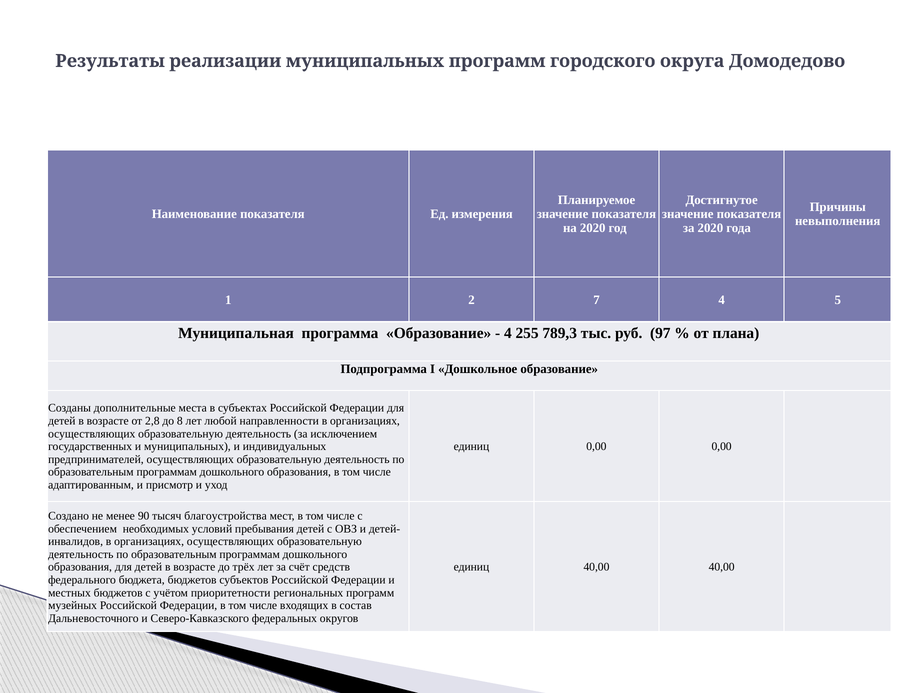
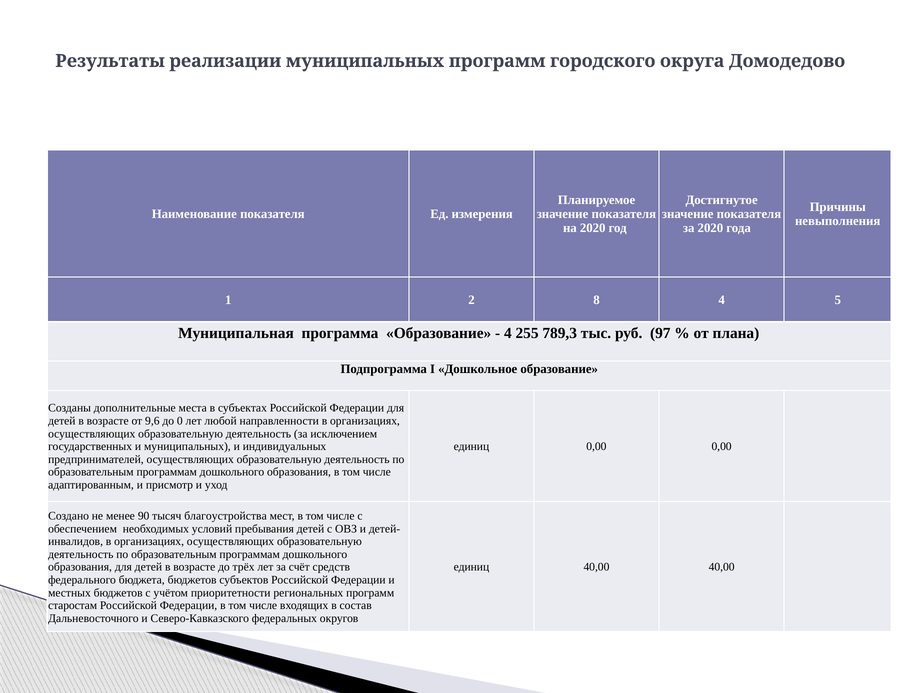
7: 7 -> 8
2,8: 2,8 -> 9,6
8: 8 -> 0
музейных: музейных -> старостам
